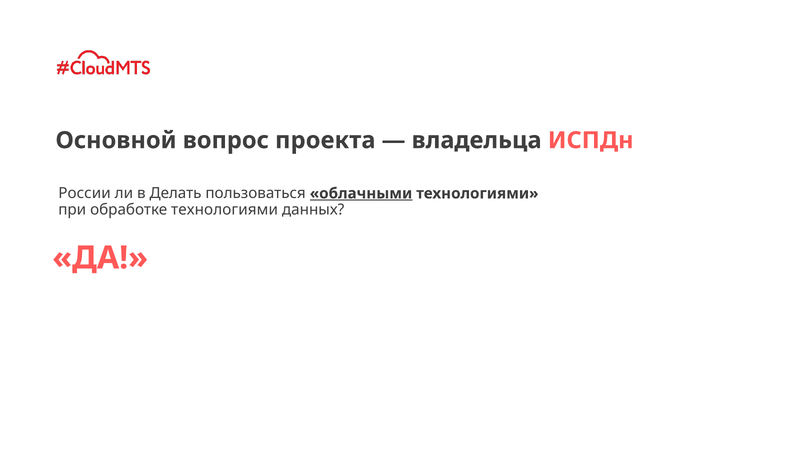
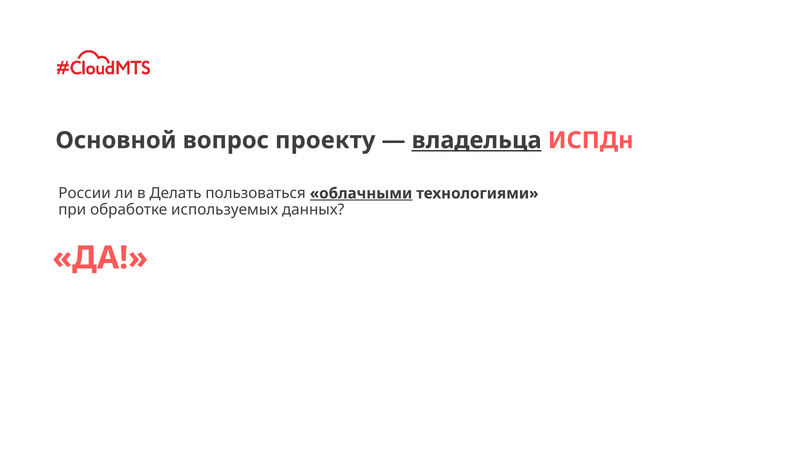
проекта: проекта -> проекту
владельца underline: none -> present
обработке технологиями: технологиями -> используемых
